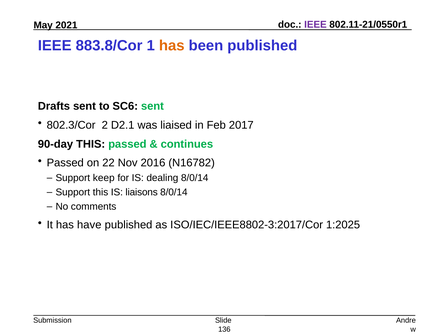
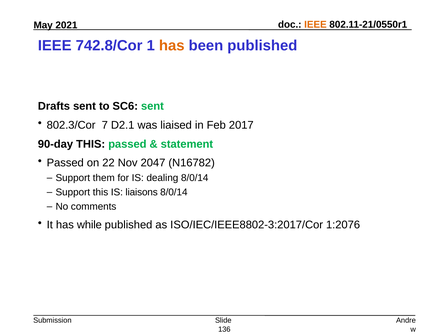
IEEE at (315, 24) colour: purple -> orange
883.8/Cor: 883.8/Cor -> 742.8/Cor
2: 2 -> 7
continues: continues -> statement
2016: 2016 -> 2047
keep: keep -> them
have: have -> while
1:2025: 1:2025 -> 1:2076
